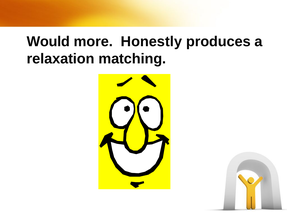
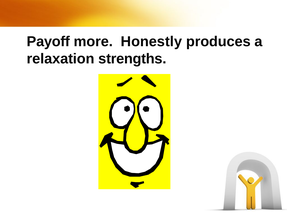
Would: Would -> Payoff
matching: matching -> strengths
